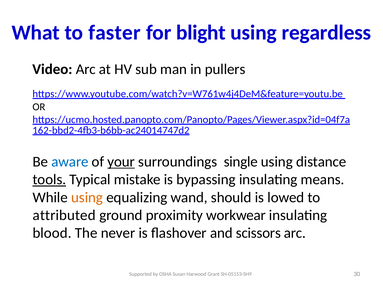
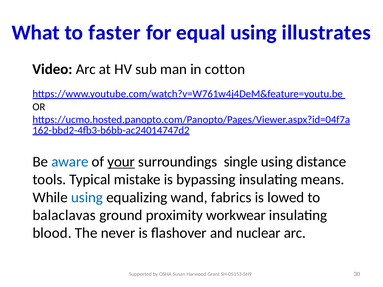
blight: blight -> equal
regardless: regardless -> illustrates
pullers: pullers -> cotton
tools underline: present -> none
using at (87, 198) colour: orange -> blue
should: should -> fabrics
attributed: attributed -> balaclavas
scissors: scissors -> nuclear
